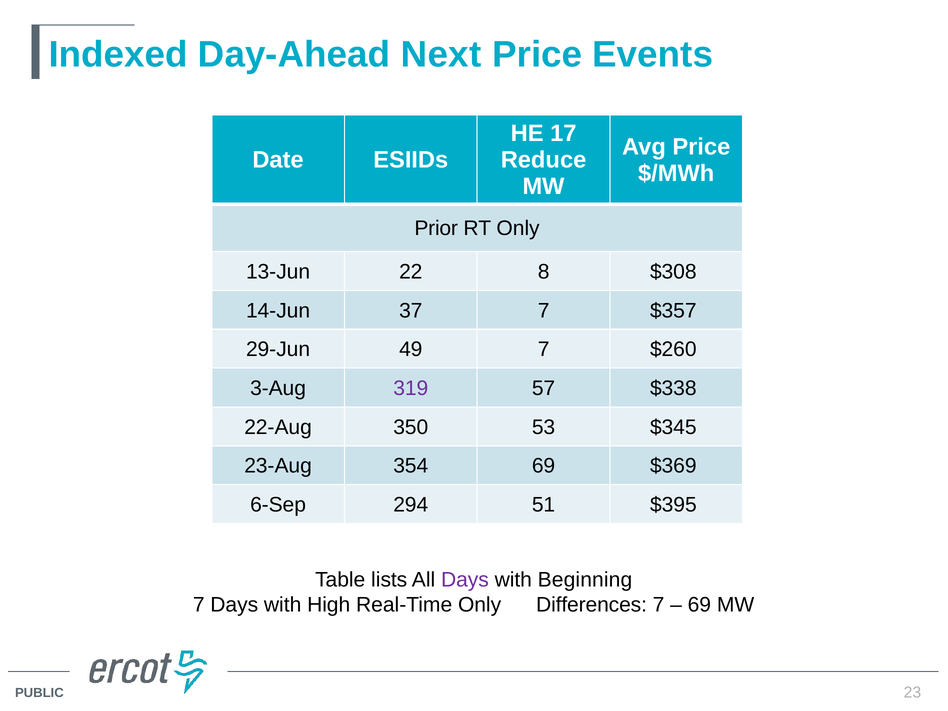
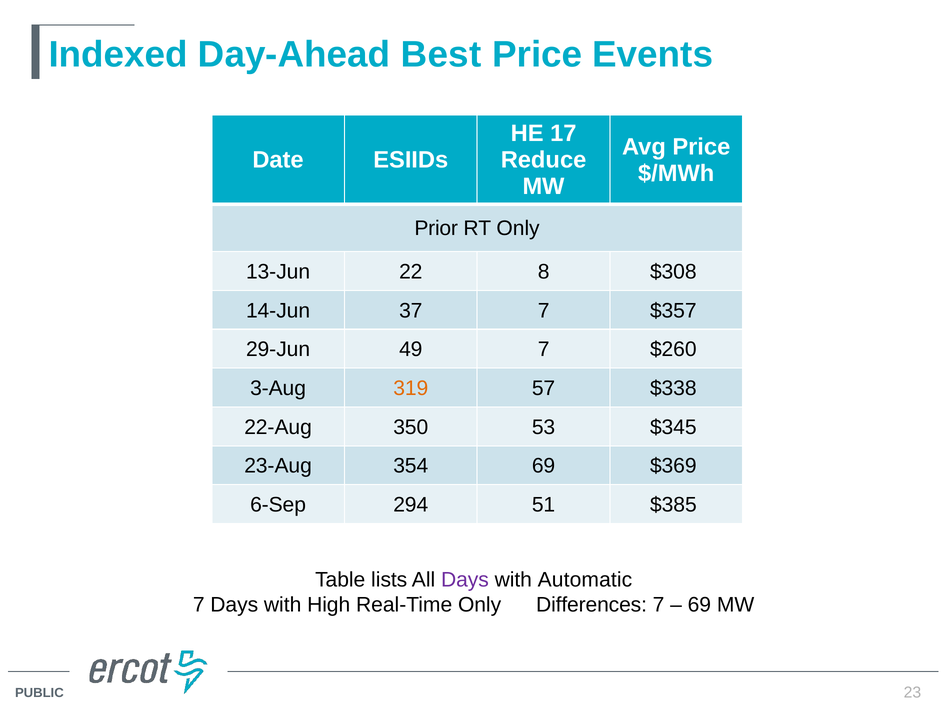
Next: Next -> Best
319 colour: purple -> orange
$395: $395 -> $385
Beginning: Beginning -> Automatic
